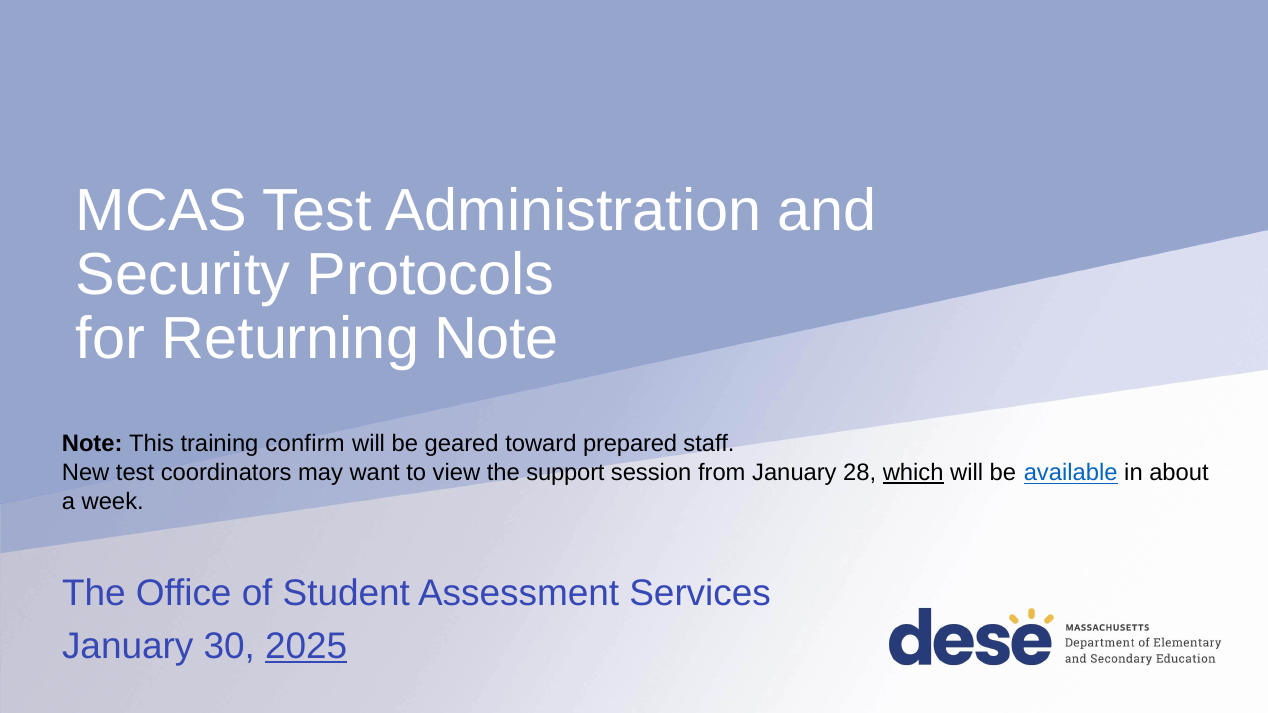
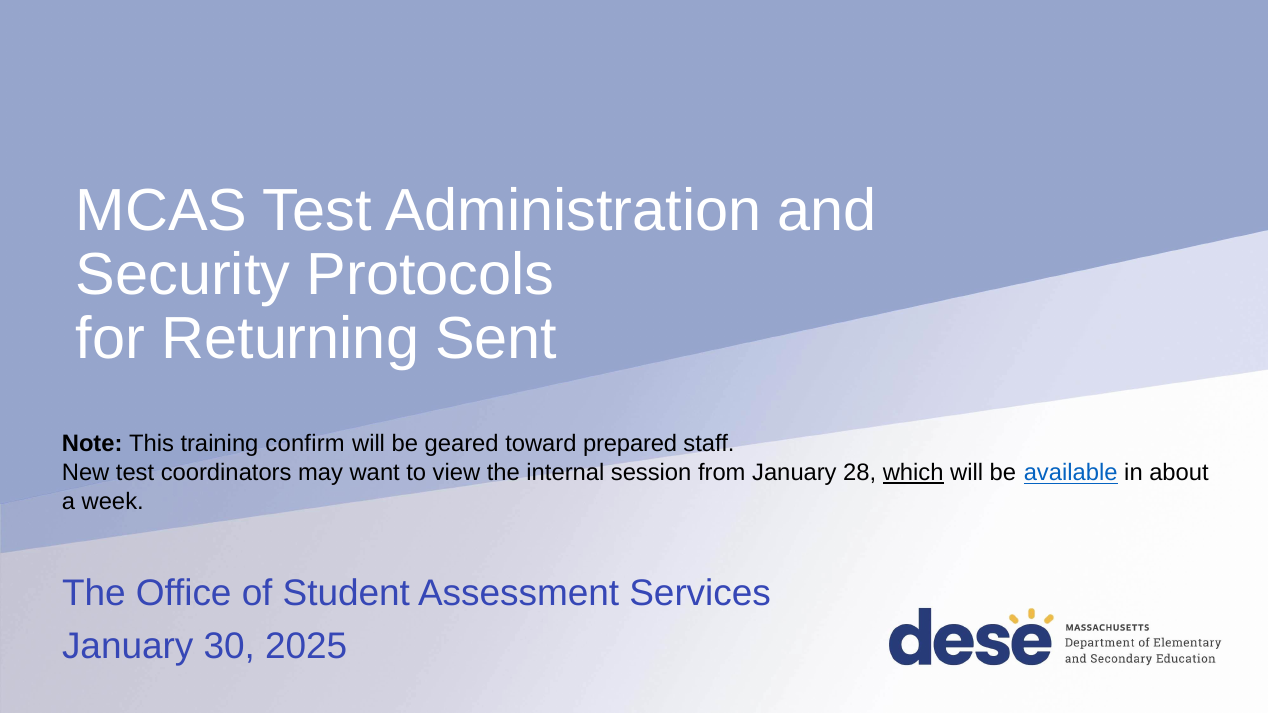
Returning Note: Note -> Sent
support: support -> internal
2025 underline: present -> none
